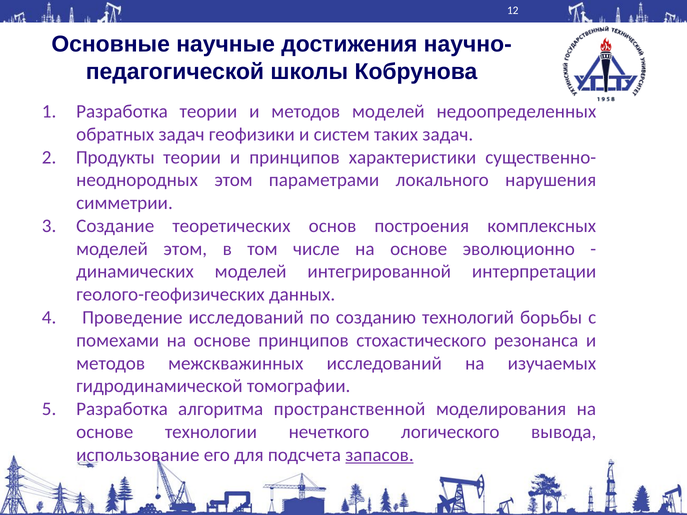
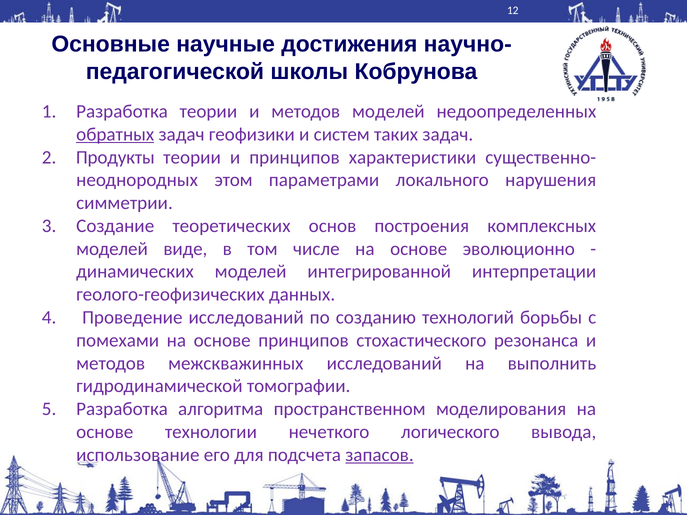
обратных underline: none -> present
моделей этом: этом -> виде
изучаемых: изучаемых -> выполнить
пространственной: пространственной -> пространственном
